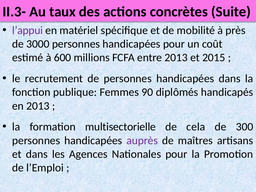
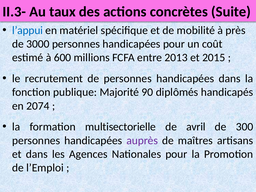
l’appui colour: purple -> blue
Femmes: Femmes -> Majorité
en 2013: 2013 -> 2074
cela: cela -> avril
